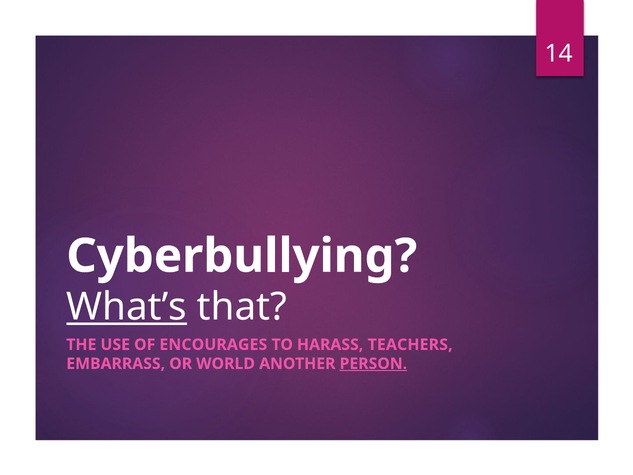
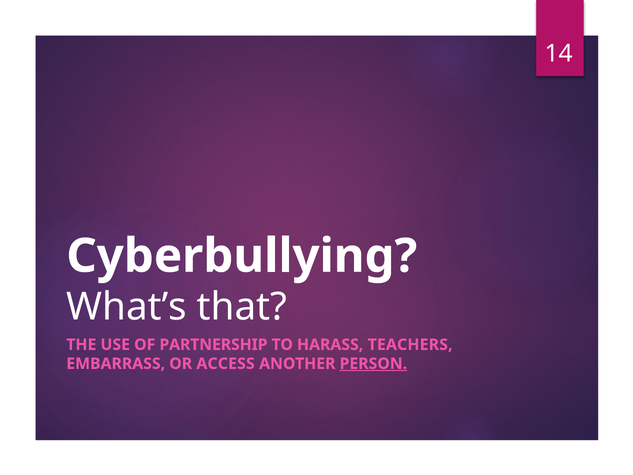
What’s underline: present -> none
ENCOURAGES: ENCOURAGES -> PARTNERSHIP
WORLD: WORLD -> ACCESS
